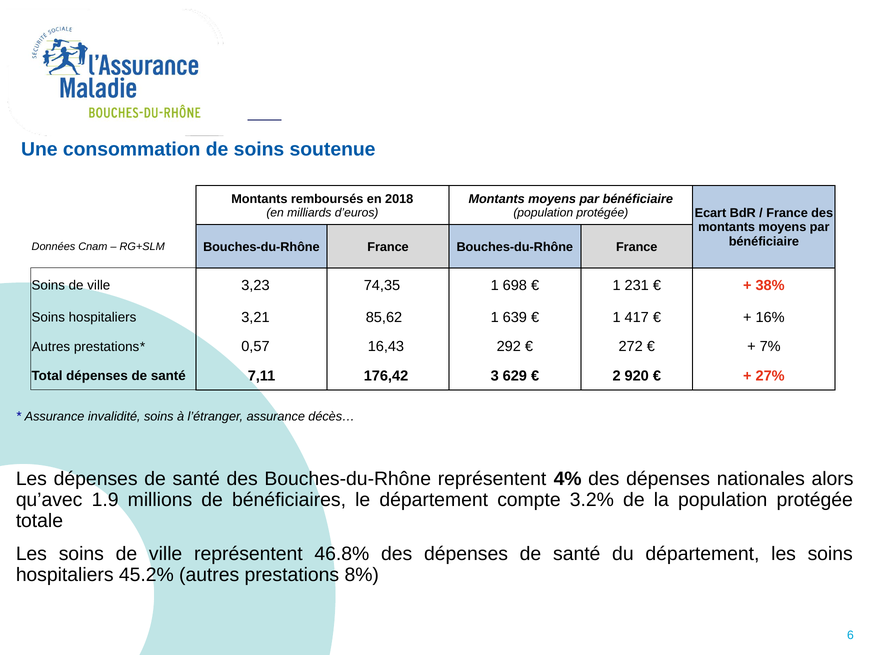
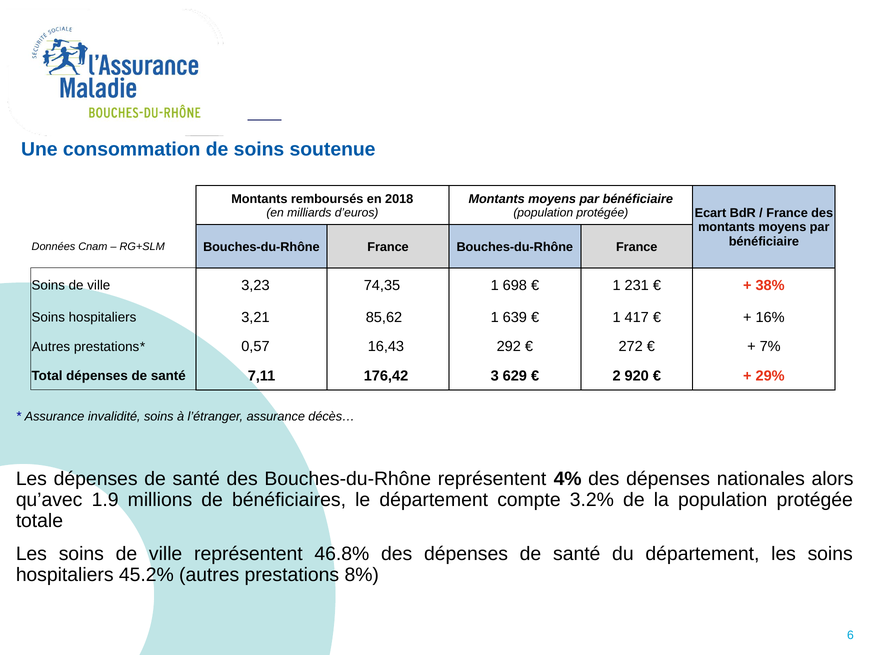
27%: 27% -> 29%
